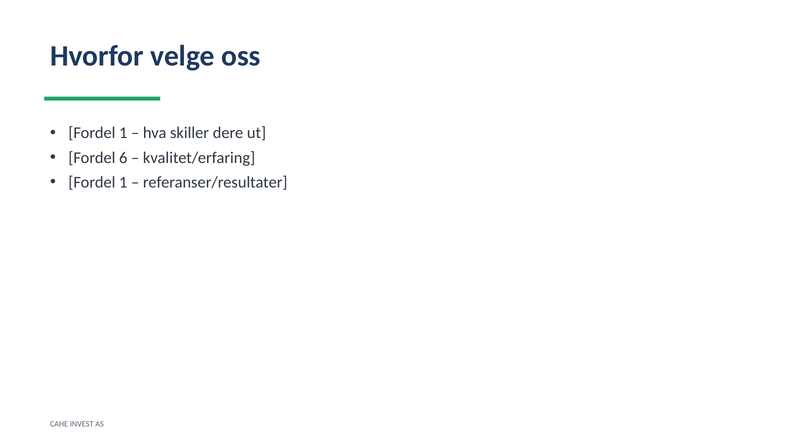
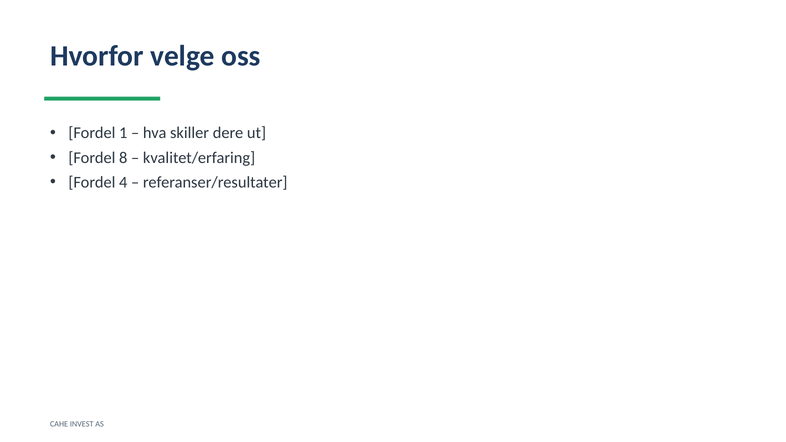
6: 6 -> 8
1 at (123, 182): 1 -> 4
